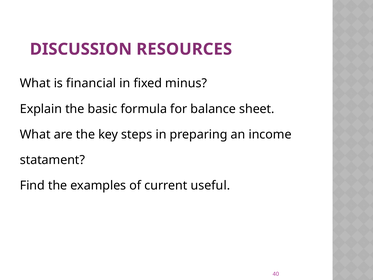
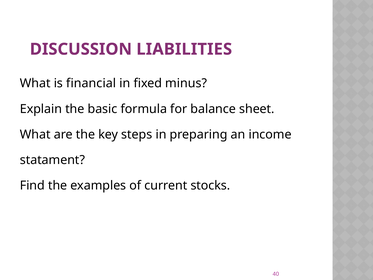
RESOURCES: RESOURCES -> LIABILITIES
useful: useful -> stocks
